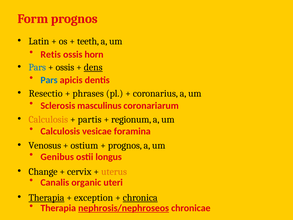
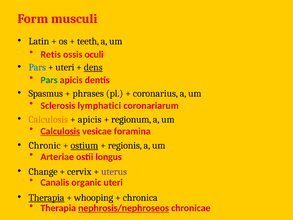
Form prognos: prognos -> musculi
horn: horn -> oculi
ossis at (65, 67): ossis -> uteri
Pars at (49, 80) colour: blue -> green
Resectio: Resectio -> Spasmus
masculinus: masculinus -> lymphatici
partis at (90, 119): partis -> apicis
Calculosis at (60, 131) underline: none -> present
Venosus: Venosus -> Chronic
ostium underline: none -> present
prognos at (125, 145): prognos -> regionis
Genibus: Genibus -> Arteriae
uterus colour: orange -> purple
exception: exception -> whooping
chronica underline: present -> none
